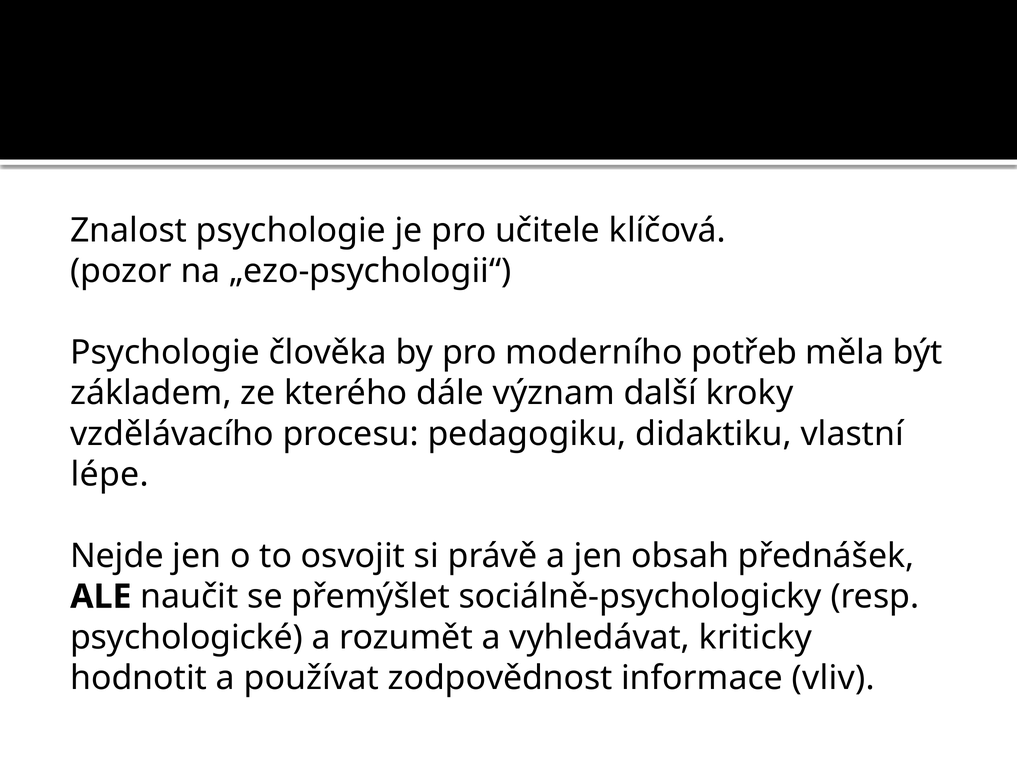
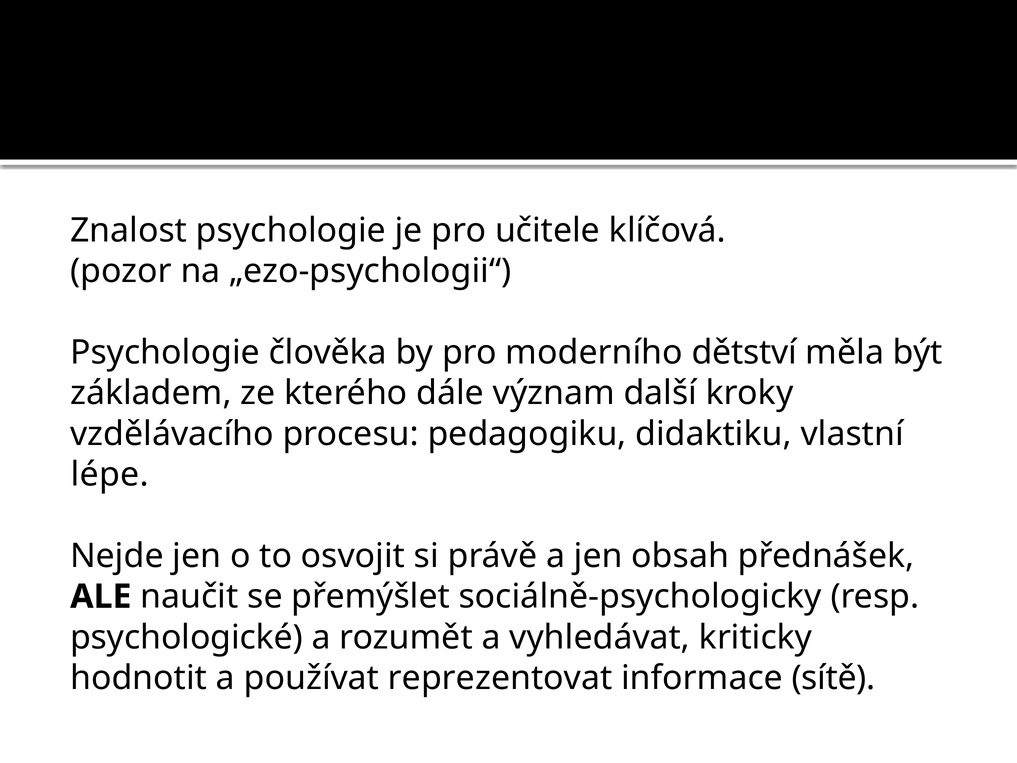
potřeb: potřeb -> dětství
zodpovědnost: zodpovědnost -> reprezentovat
vliv: vliv -> sítě
